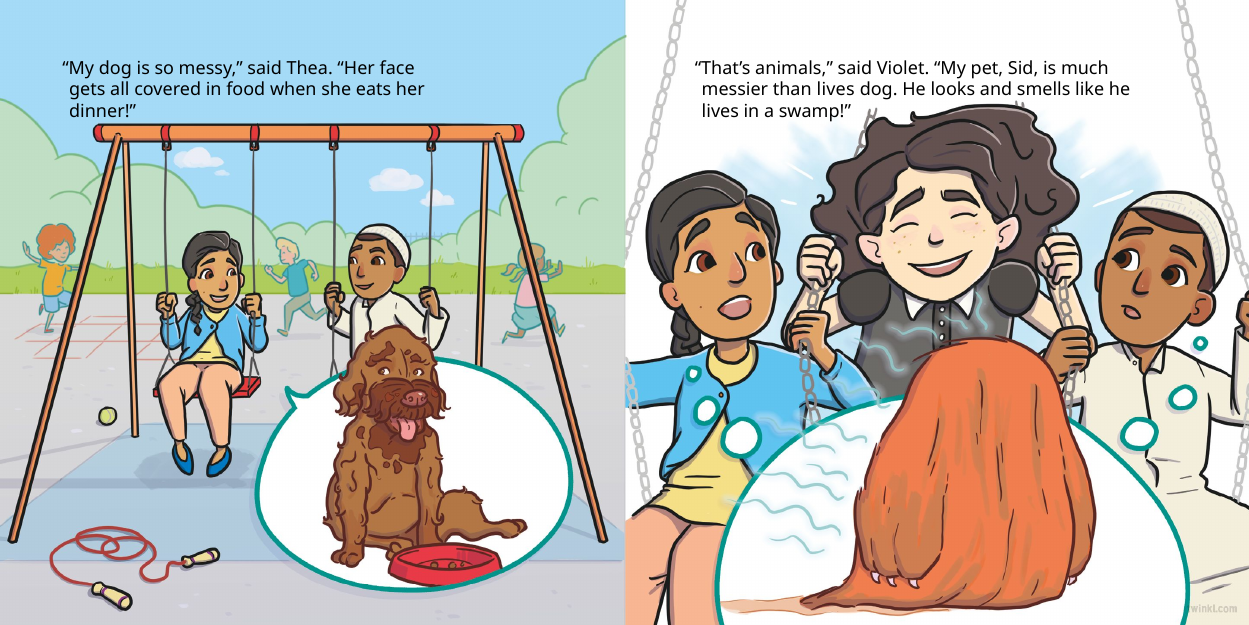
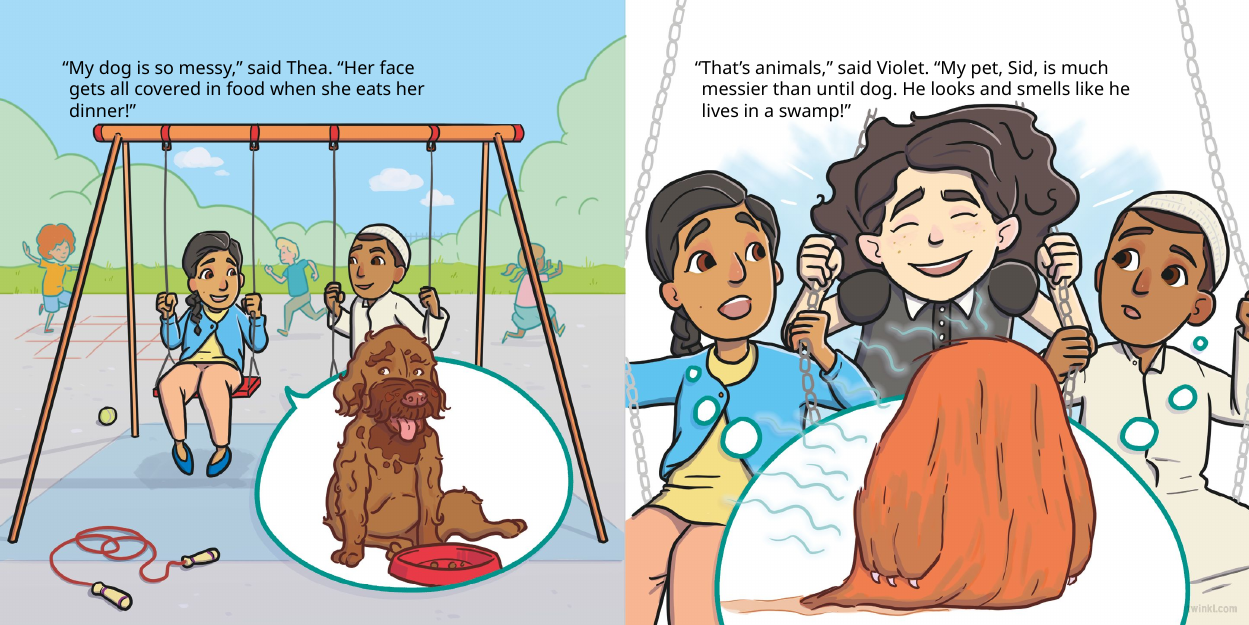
than lives: lives -> until
